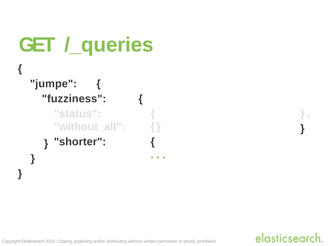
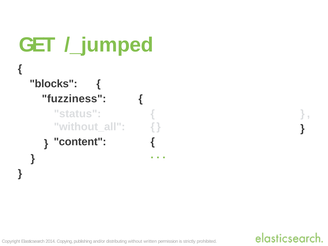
/_queries: /_queries -> /_jumped
jumpe: jumpe -> blocks
shorter: shorter -> content
